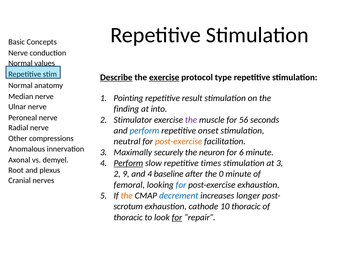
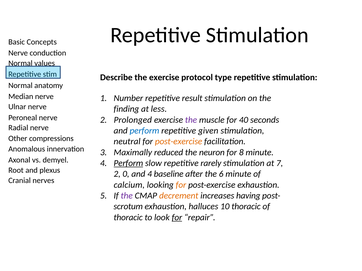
Describe underline: present -> none
exercise at (164, 77) underline: present -> none
Pointing: Pointing -> Number
into: into -> less
Stimulator: Stimulator -> Prolonged
56: 56 -> 40
onset: onset -> given
securely: securely -> reduced
6: 6 -> 8
times: times -> rarely
at 3: 3 -> 7
9: 9 -> 0
0: 0 -> 6
femoral: femoral -> calcium
for at (181, 185) colour: blue -> orange
the at (127, 196) colour: orange -> purple
decrement colour: blue -> orange
longer: longer -> having
cathode: cathode -> halluces
